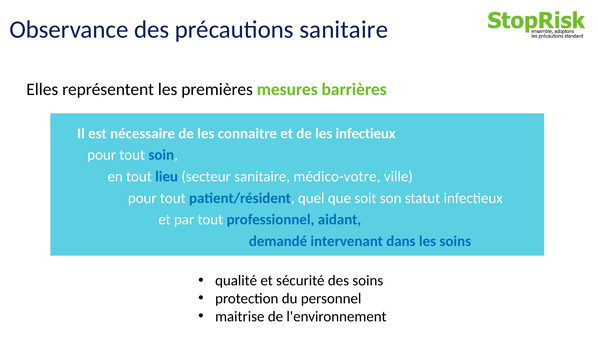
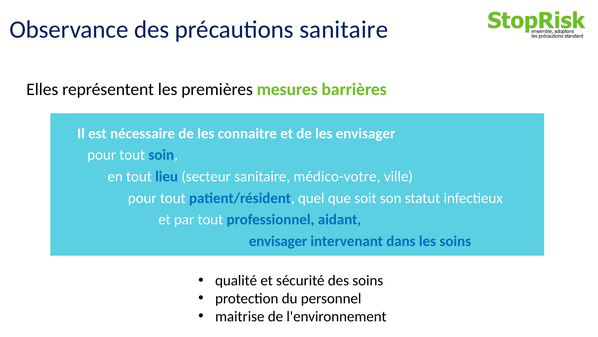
les infectieux: infectieux -> envisager
demandé at (278, 241): demandé -> envisager
